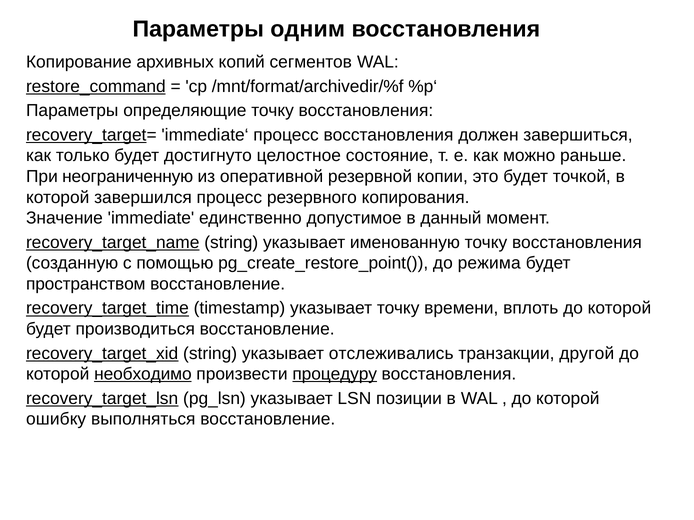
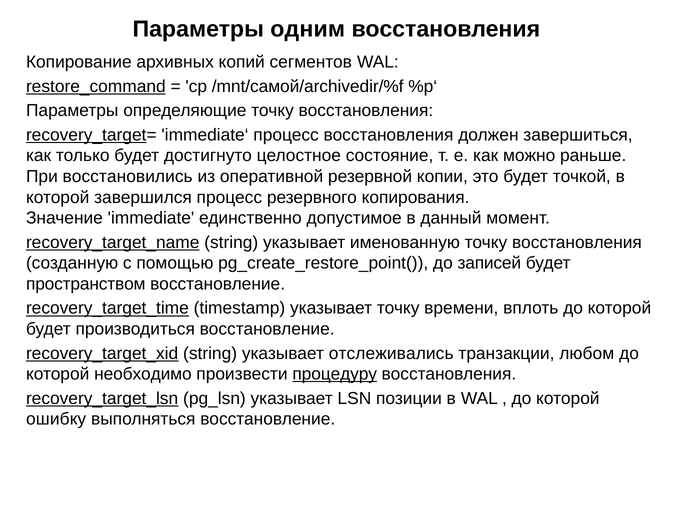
/mnt/format/archivedir/%f: /mnt/format/archivedir/%f -> /mnt/самой/archivedir/%f
неограниченную: неограниченную -> восстановились
режима: режима -> записей
другой: другой -> любом
необходимо underline: present -> none
